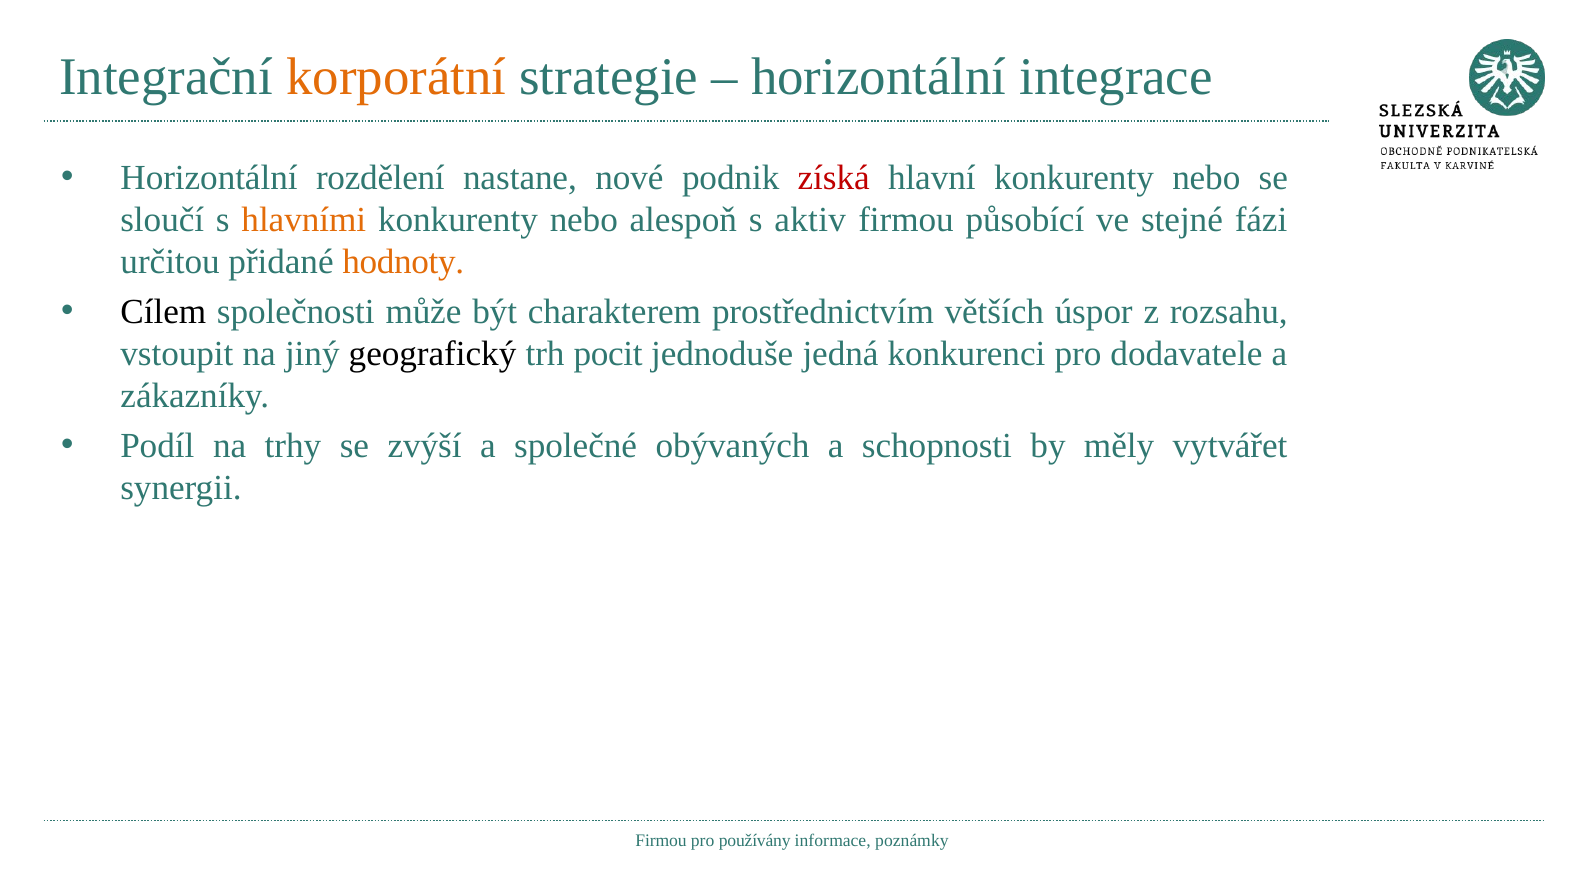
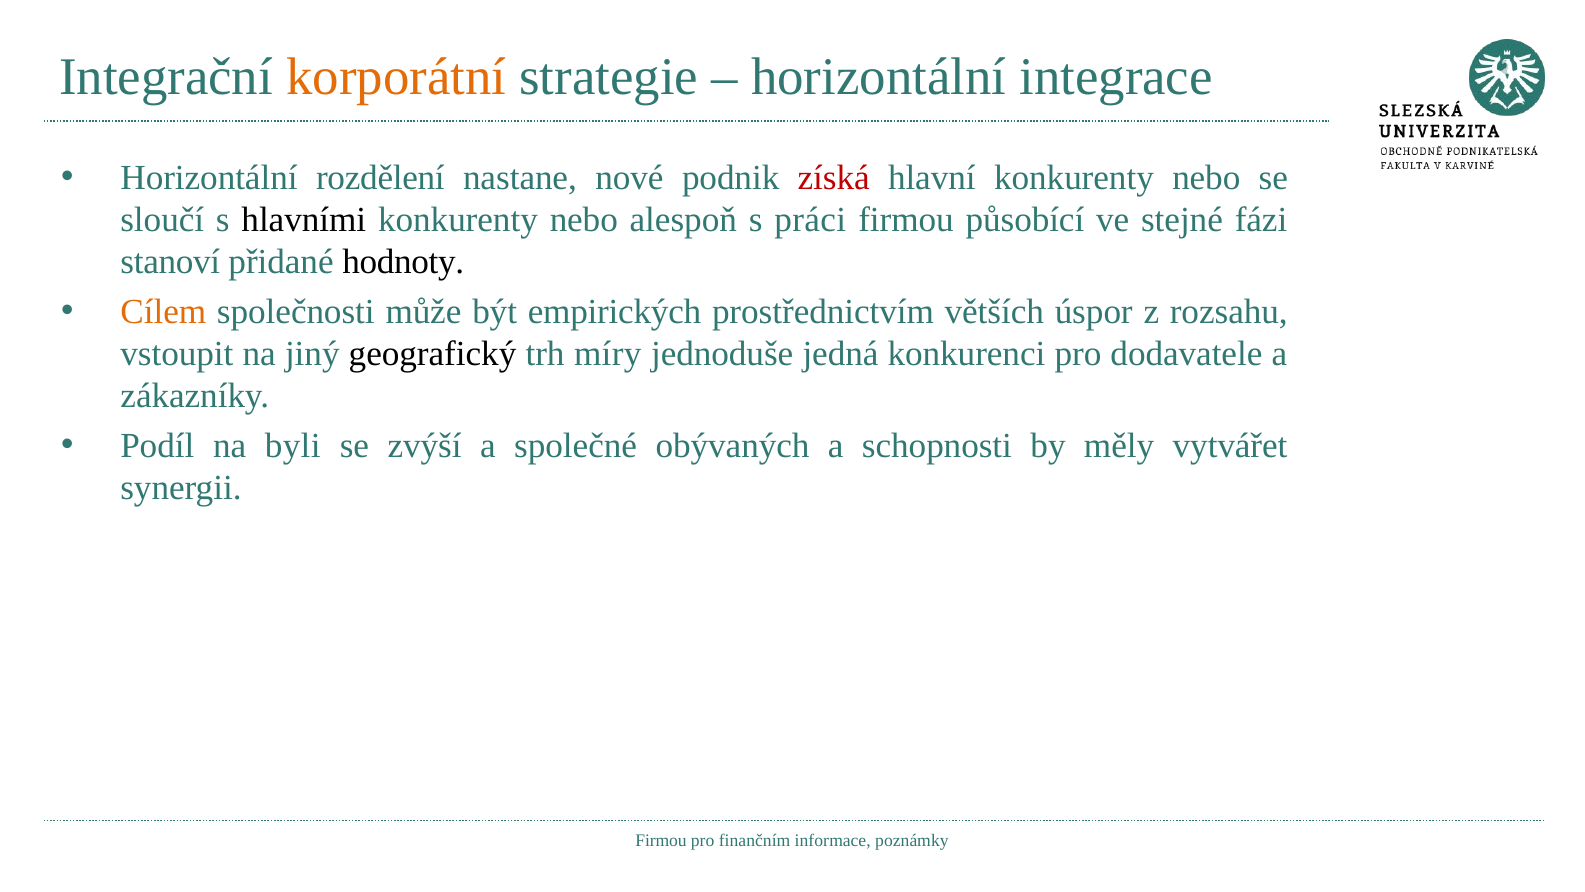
hlavními colour: orange -> black
aktiv: aktiv -> práci
určitou: určitou -> stanoví
hodnoty colour: orange -> black
Cílem colour: black -> orange
charakterem: charakterem -> empirických
pocit: pocit -> míry
trhy: trhy -> byli
používány: používány -> finančním
